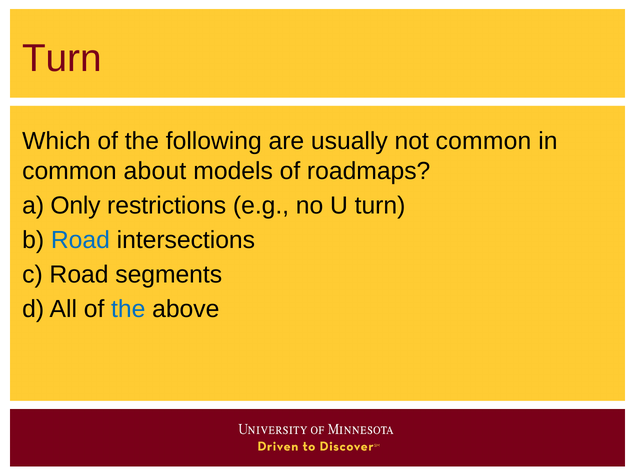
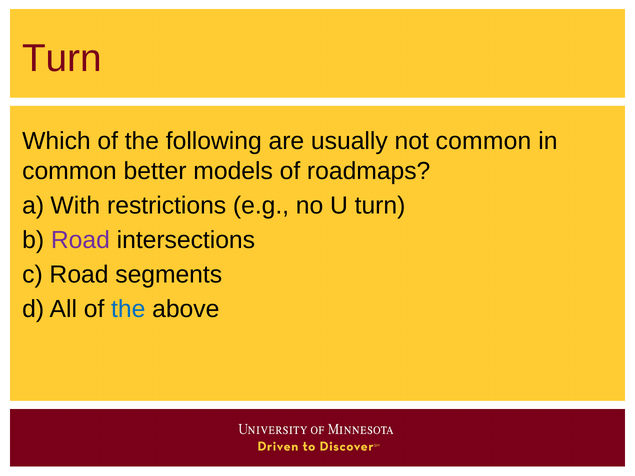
about: about -> better
Only: Only -> With
Road at (80, 240) colour: blue -> purple
